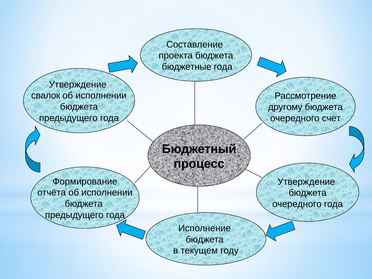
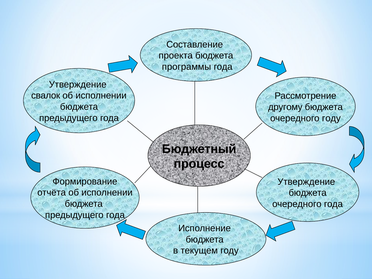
бюджетные: бюджетные -> программы
очередного счет: счет -> году
